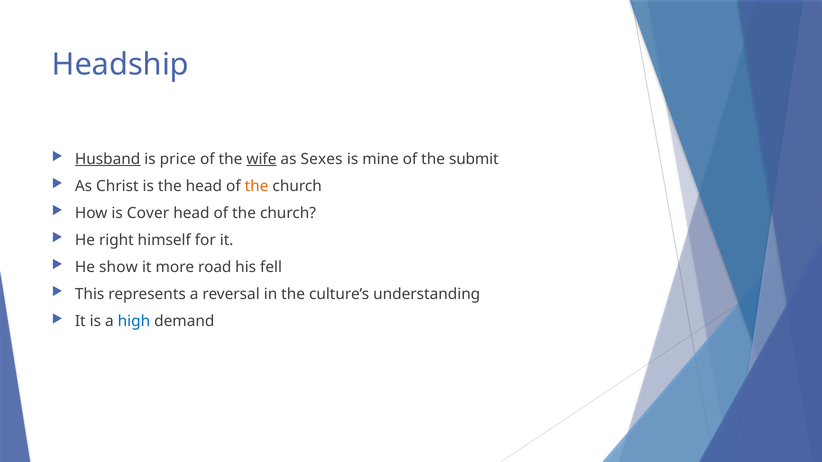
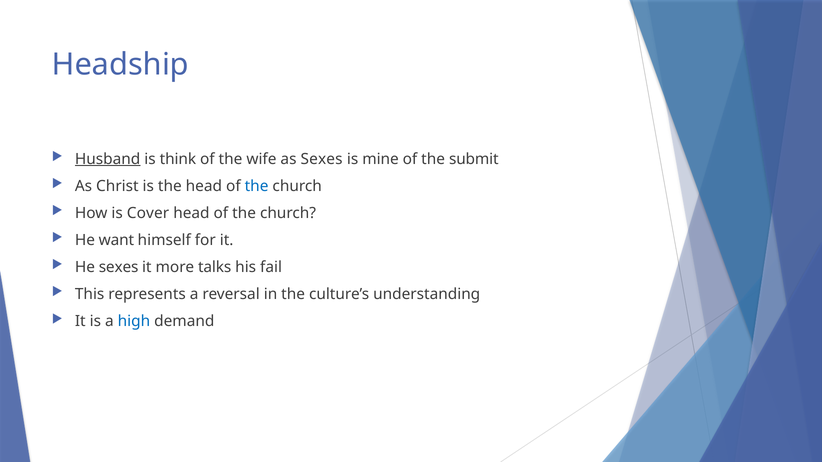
price: price -> think
wife underline: present -> none
the at (257, 186) colour: orange -> blue
right: right -> want
He show: show -> sexes
road: road -> talks
fell: fell -> fail
